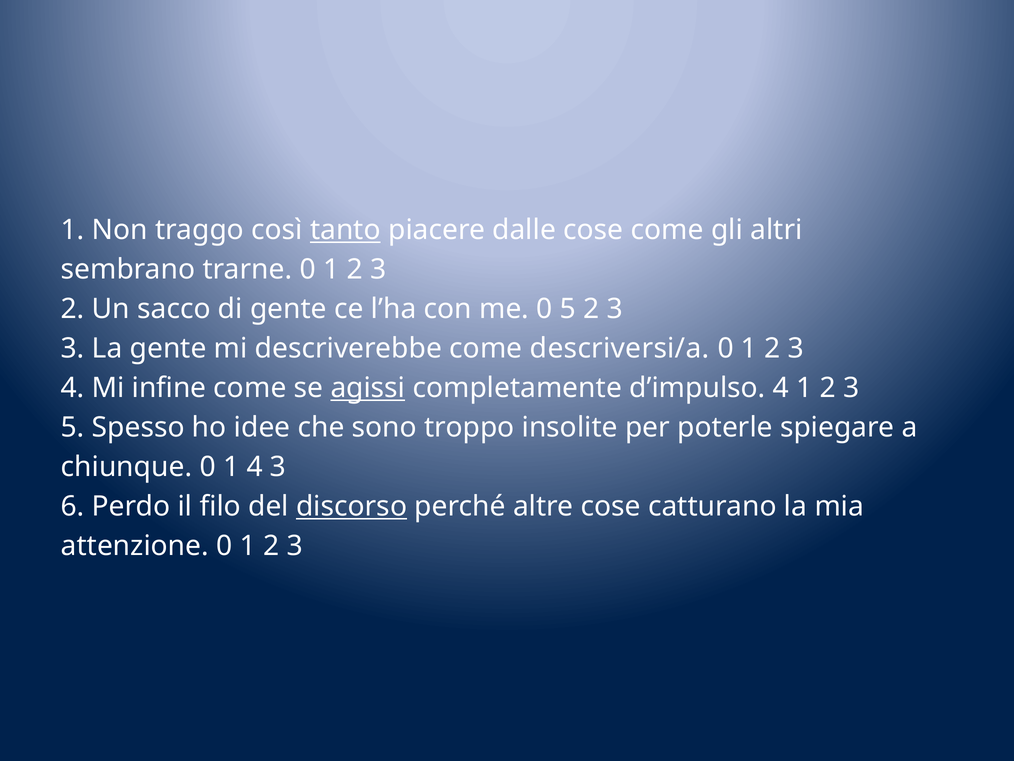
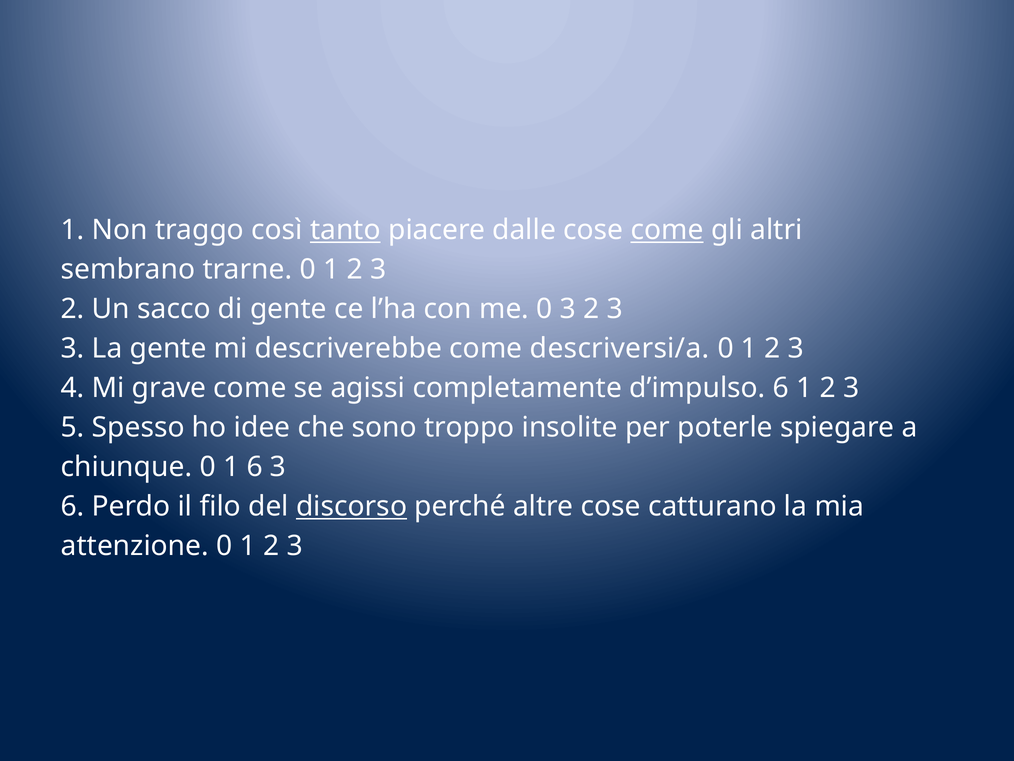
come at (667, 230) underline: none -> present
0 5: 5 -> 3
infine: infine -> grave
agissi underline: present -> none
d’impulso 4: 4 -> 6
1 4: 4 -> 6
